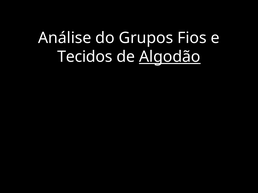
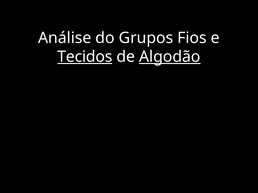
Tecidos underline: none -> present
